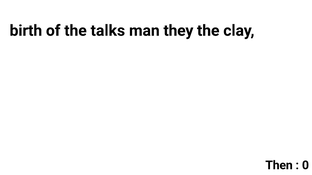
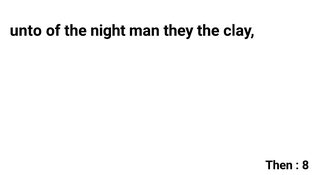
birth: birth -> unto
talks: talks -> night
0: 0 -> 8
